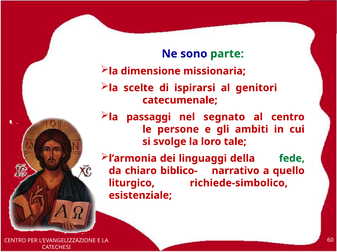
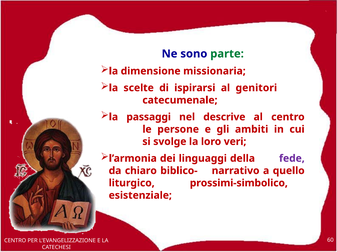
segnato: segnato -> descrive
tale: tale -> veri
fede colour: green -> purple
richiede-simbolico: richiede-simbolico -> prossimi-simbolico
